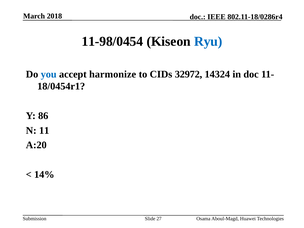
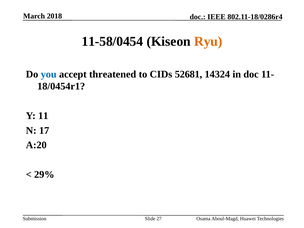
11-98/0454: 11-98/0454 -> 11-58/0454
Ryu colour: blue -> orange
harmonize: harmonize -> threatened
32972: 32972 -> 52681
86: 86 -> 11
11: 11 -> 17
14%: 14% -> 29%
